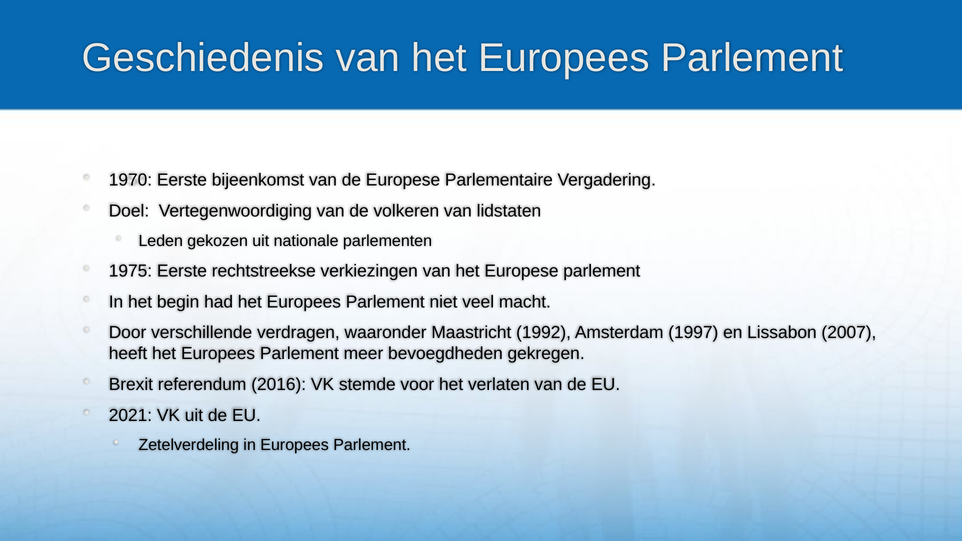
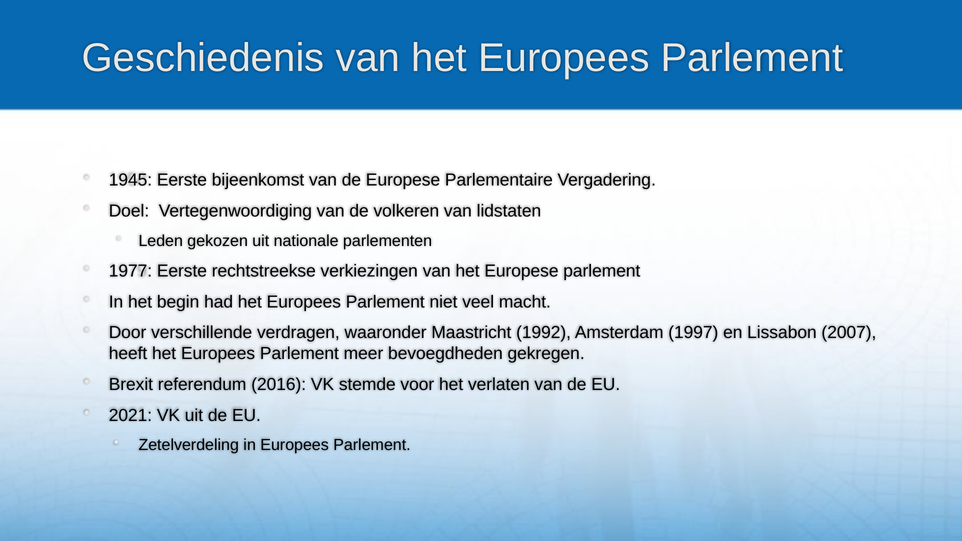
1970: 1970 -> 1945
1975: 1975 -> 1977
